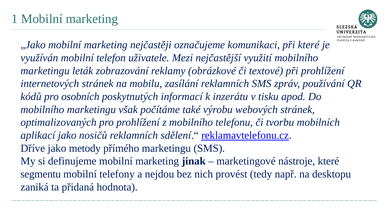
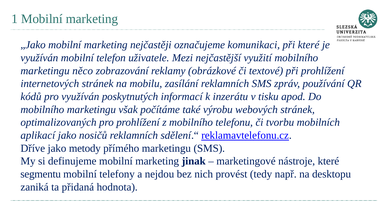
leták: leták -> něco
pro osobních: osobních -> využíván
